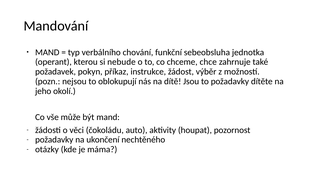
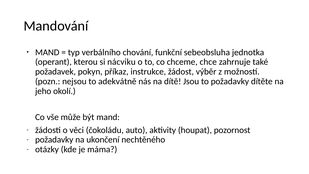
nebude: nebude -> nácviku
oblokupují: oblokupují -> adekvátně
